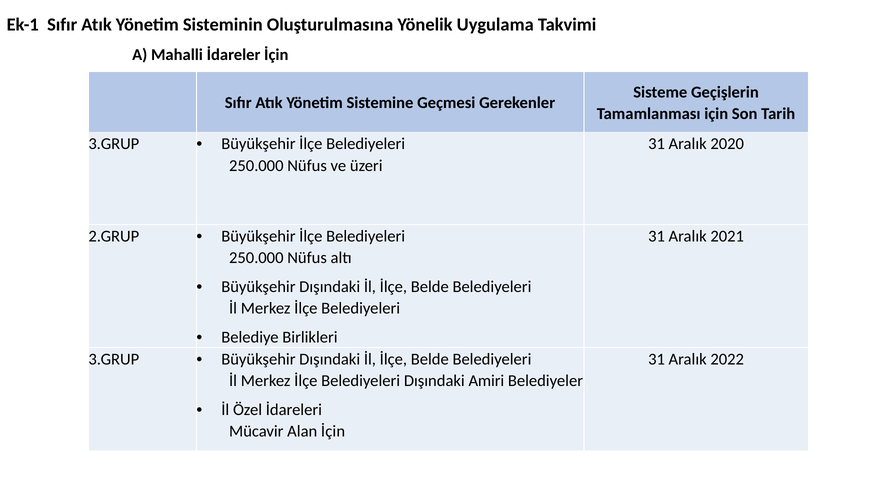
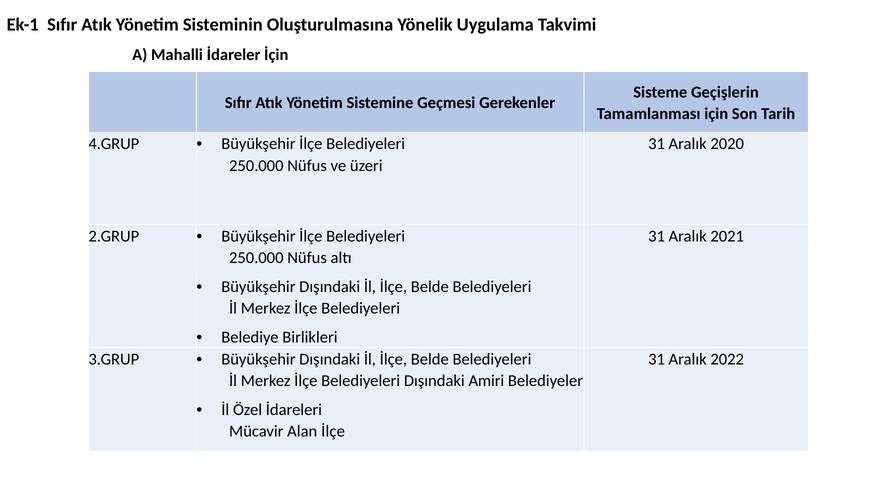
3.GRUP at (114, 144): 3.GRUP -> 4.GRUP
Alan İçin: İçin -> İlçe
